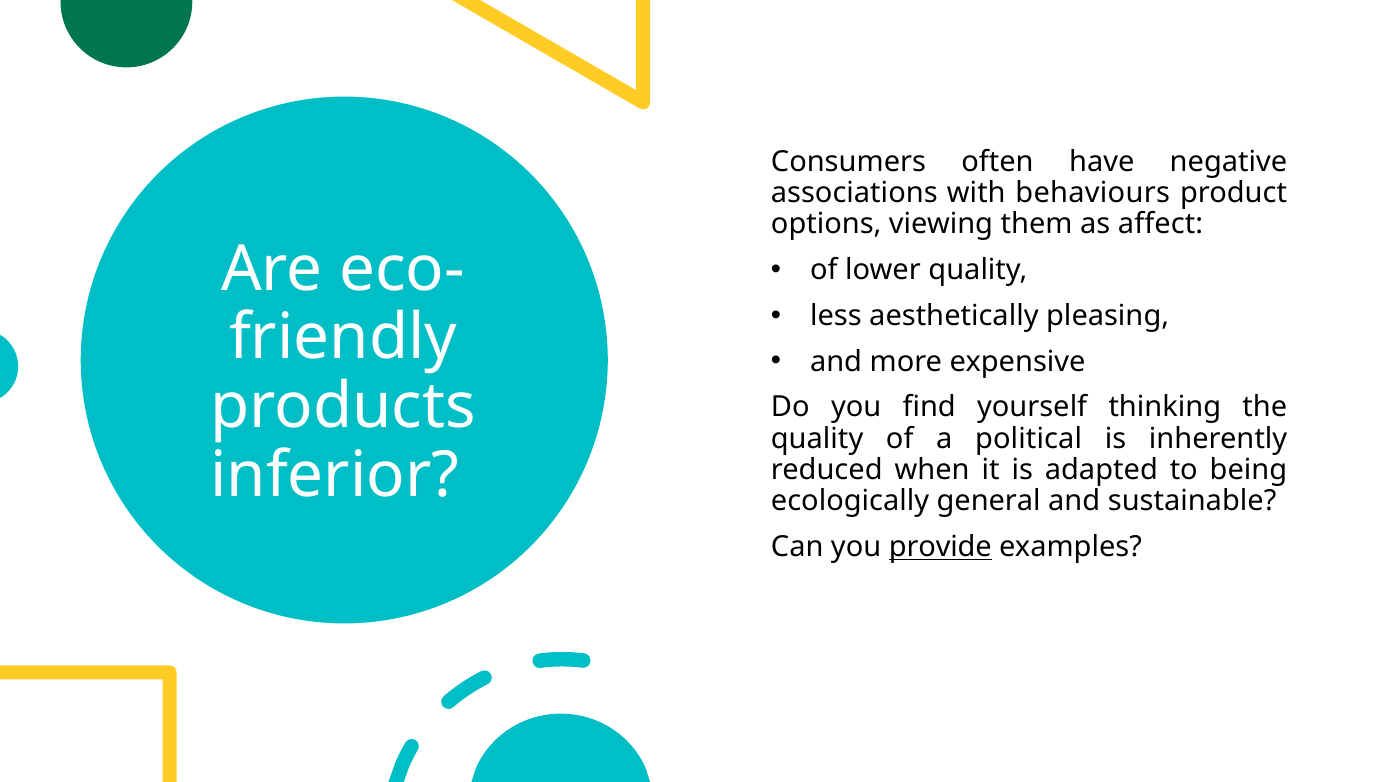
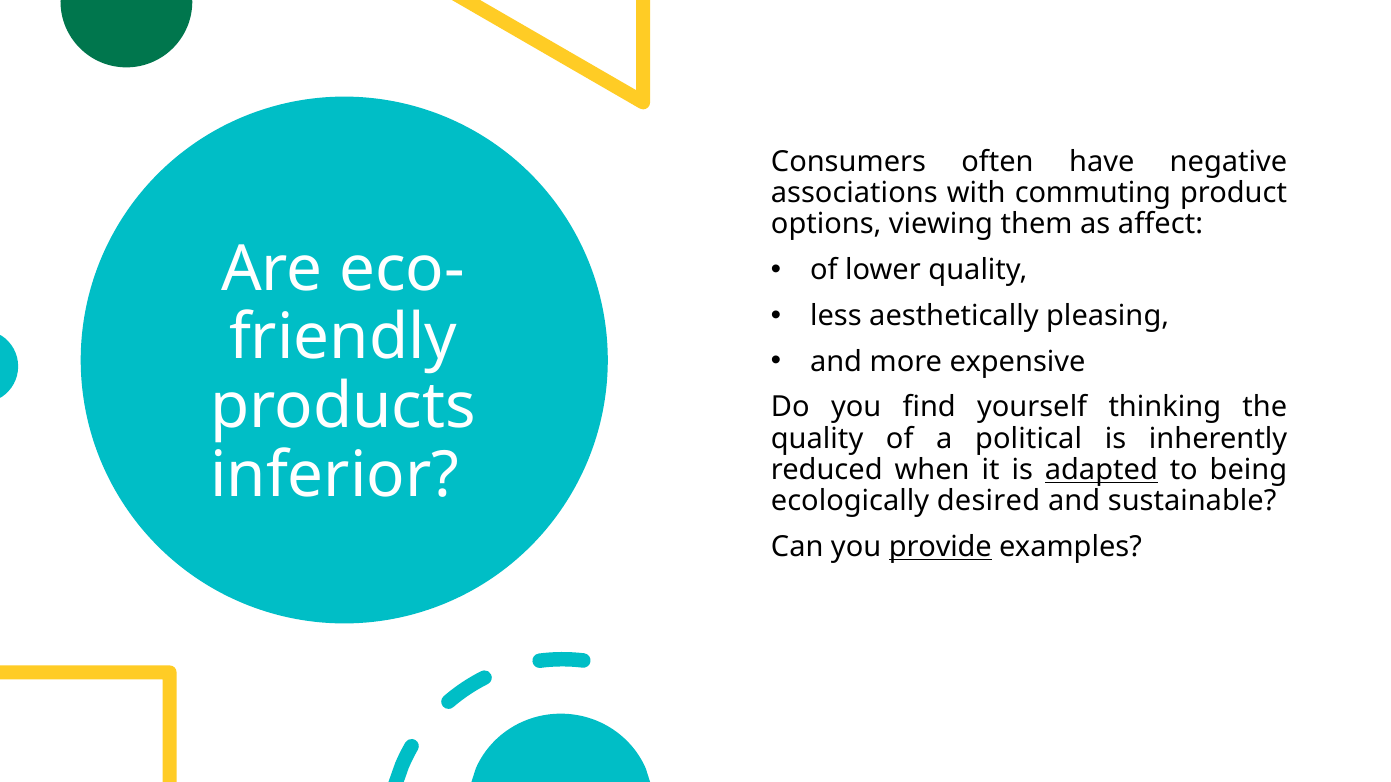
behaviours: behaviours -> commuting
adapted underline: none -> present
general: general -> desired
